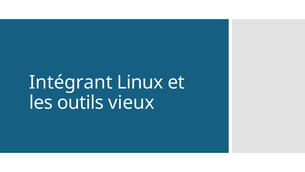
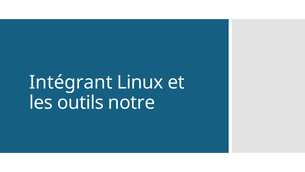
vieux: vieux -> notre
